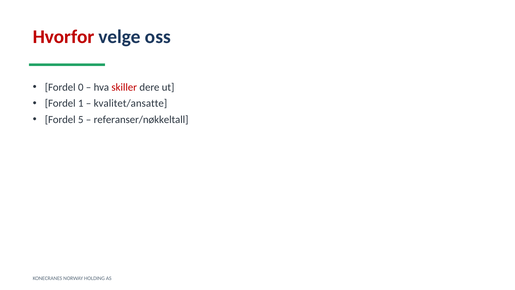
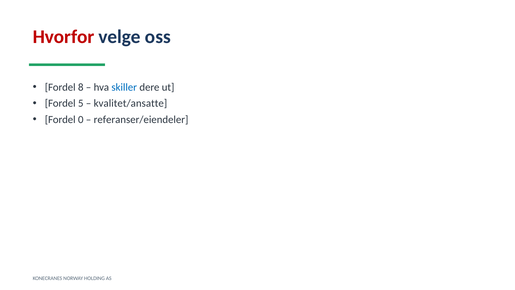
0: 0 -> 8
skiller colour: red -> blue
1: 1 -> 5
5: 5 -> 0
referanser/nøkkeltall: referanser/nøkkeltall -> referanser/eiendeler
